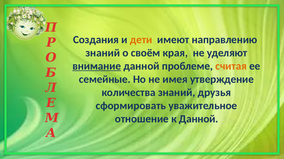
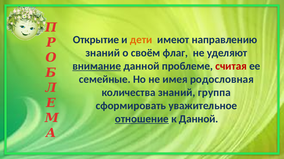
Создания: Создания -> Открытие
края: края -> флаг
считая colour: orange -> red
утверждение: утверждение -> родословная
друзья: друзья -> группа
отношение underline: none -> present
